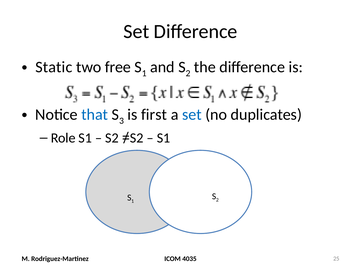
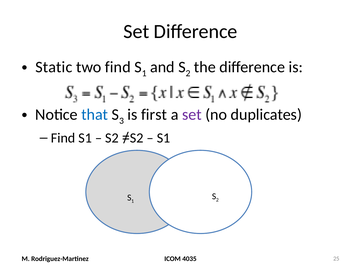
two free: free -> find
set at (192, 115) colour: blue -> purple
Role at (63, 138): Role -> Find
